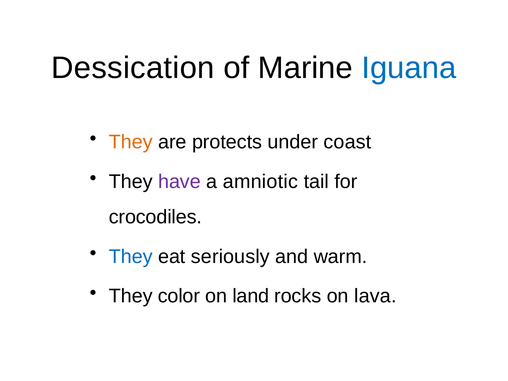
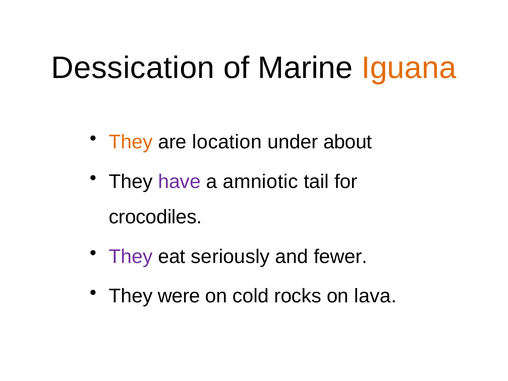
Iguana colour: blue -> orange
protects: protects -> location
coast: coast -> about
They at (131, 257) colour: blue -> purple
warm: warm -> fewer
color: color -> were
land: land -> cold
